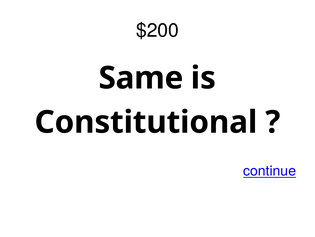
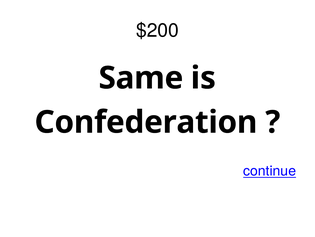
Constitutional: Constitutional -> Confederation
